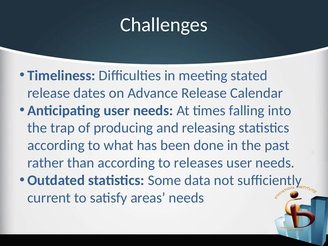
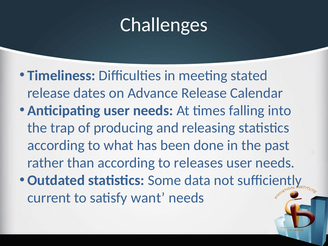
areas: areas -> want
